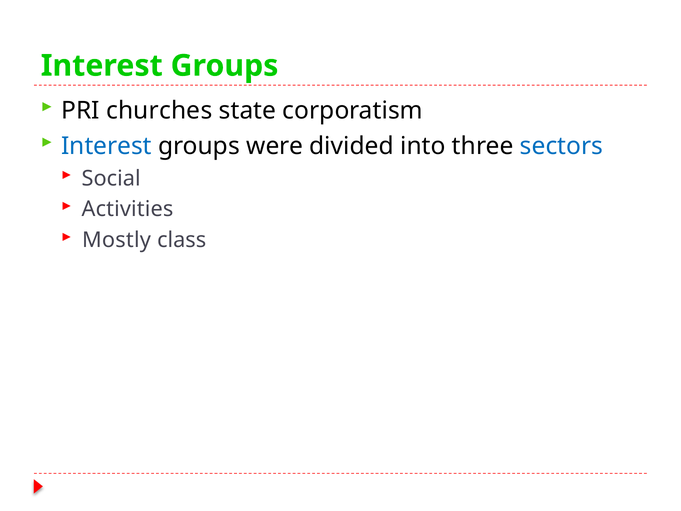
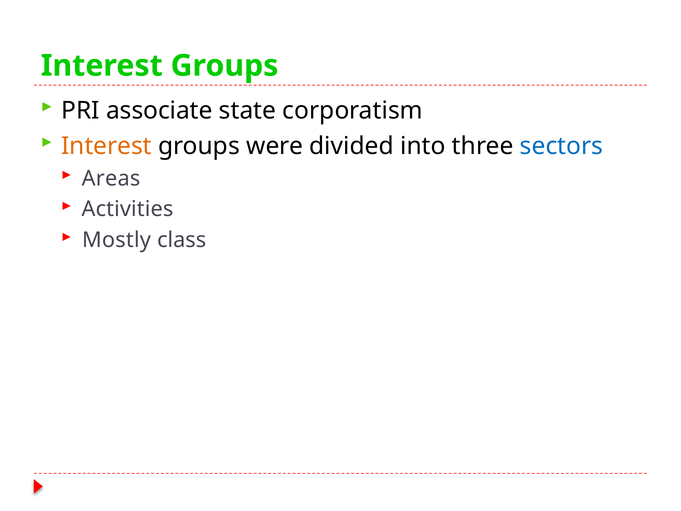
churches: churches -> associate
Interest at (106, 146) colour: blue -> orange
Social: Social -> Areas
